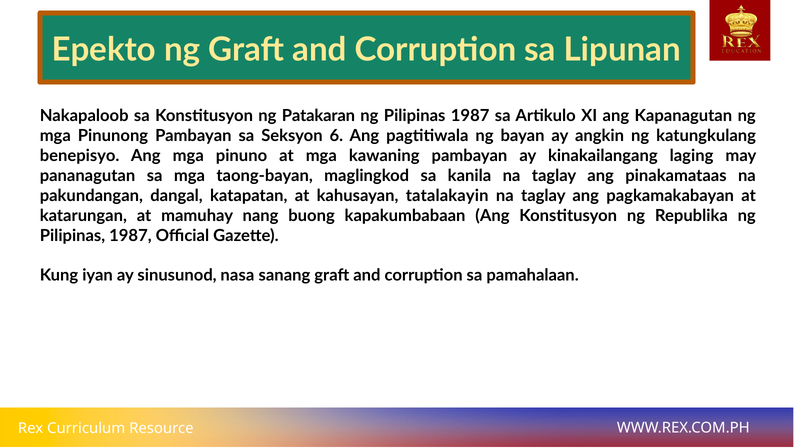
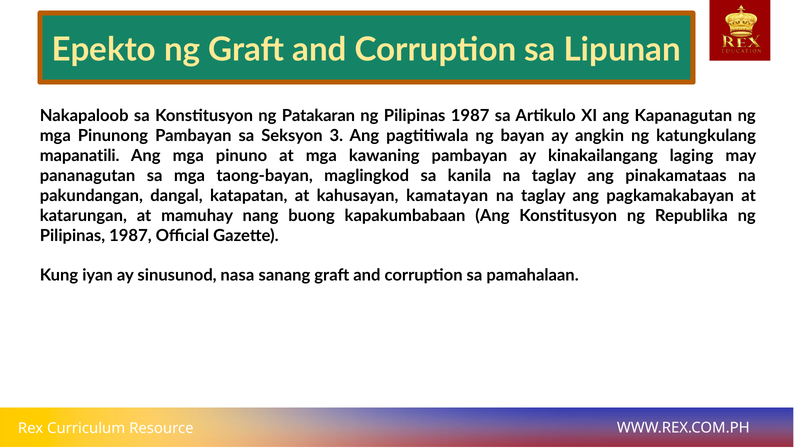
6: 6 -> 3
benepisyo: benepisyo -> mapanatili
tatalakayin: tatalakayin -> kamatayan
